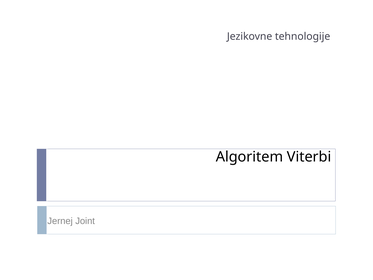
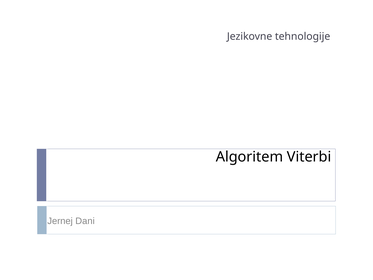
Joint: Joint -> Dani
